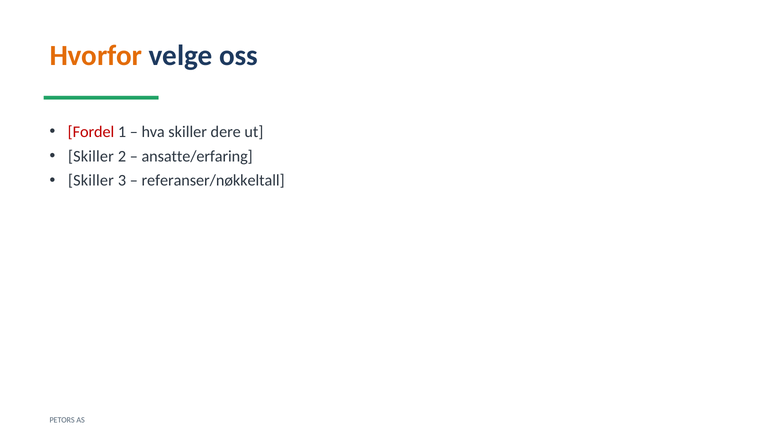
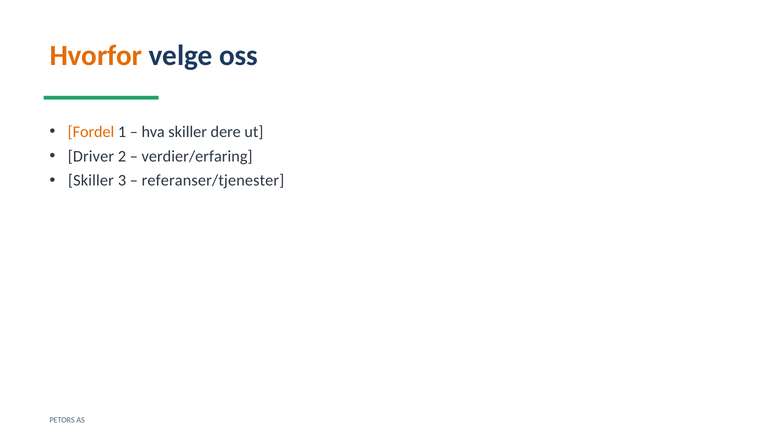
Fordel colour: red -> orange
Skiller at (91, 156): Skiller -> Driver
ansatte/erfaring: ansatte/erfaring -> verdier/erfaring
referanser/nøkkeltall: referanser/nøkkeltall -> referanser/tjenester
